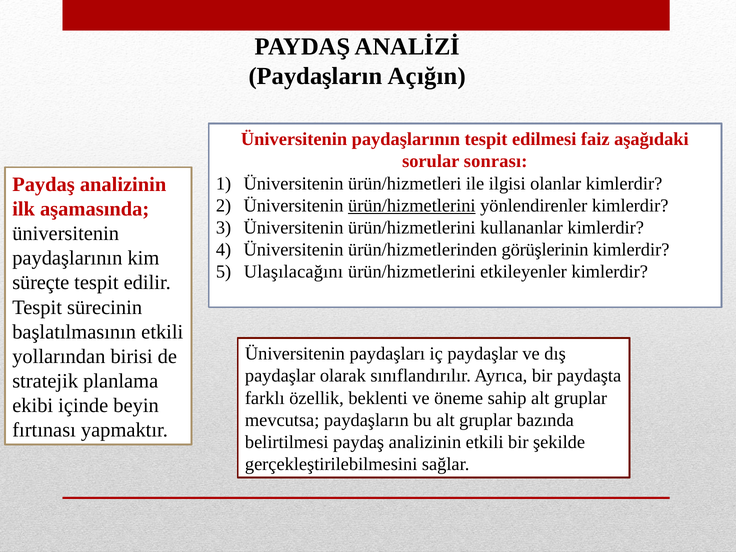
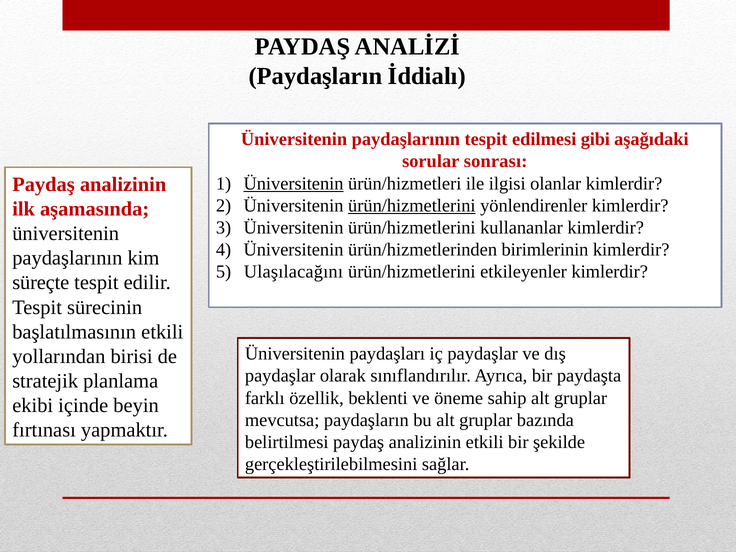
Açığın: Açığın -> İddialı
faiz: faiz -> gibi
Üniversitenin at (294, 183) underline: none -> present
görüşlerinin: görüşlerinin -> birimlerinin
